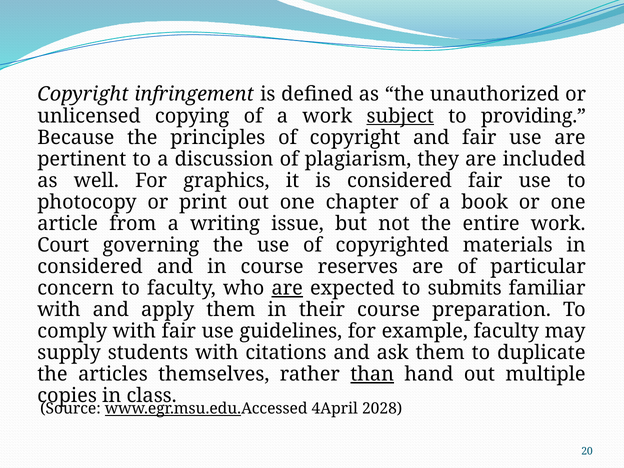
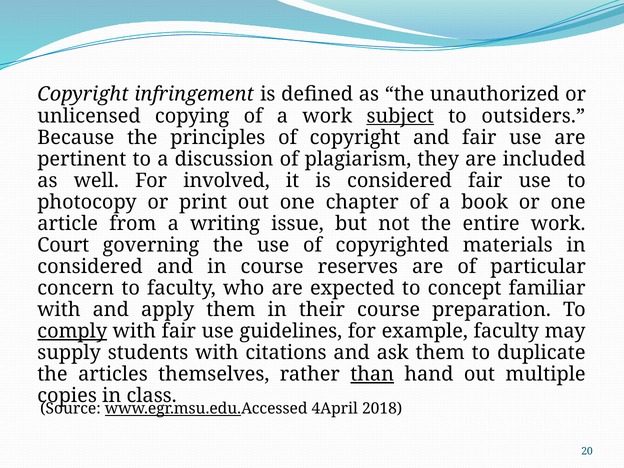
providing: providing -> outsiders
graphics: graphics -> involved
are at (287, 288) underline: present -> none
submits: submits -> concept
comply underline: none -> present
2028: 2028 -> 2018
